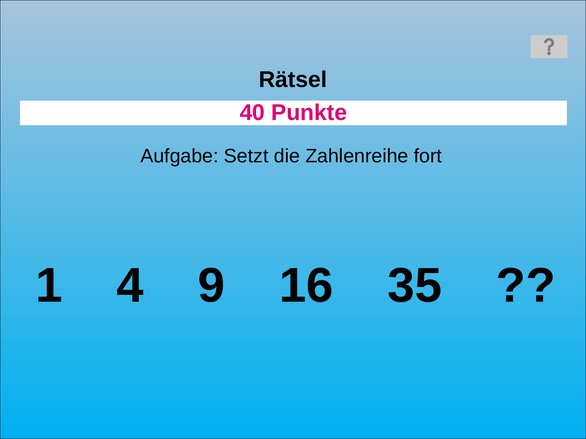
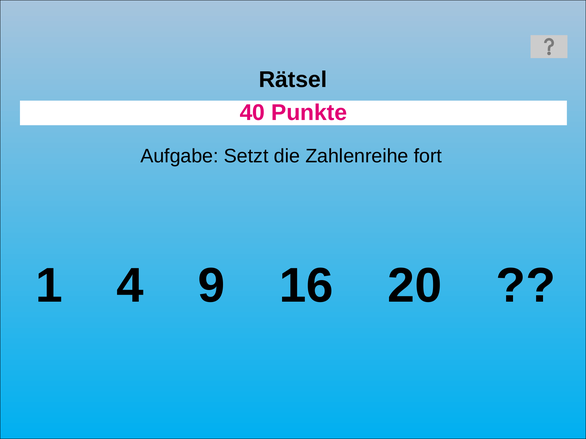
35: 35 -> 20
